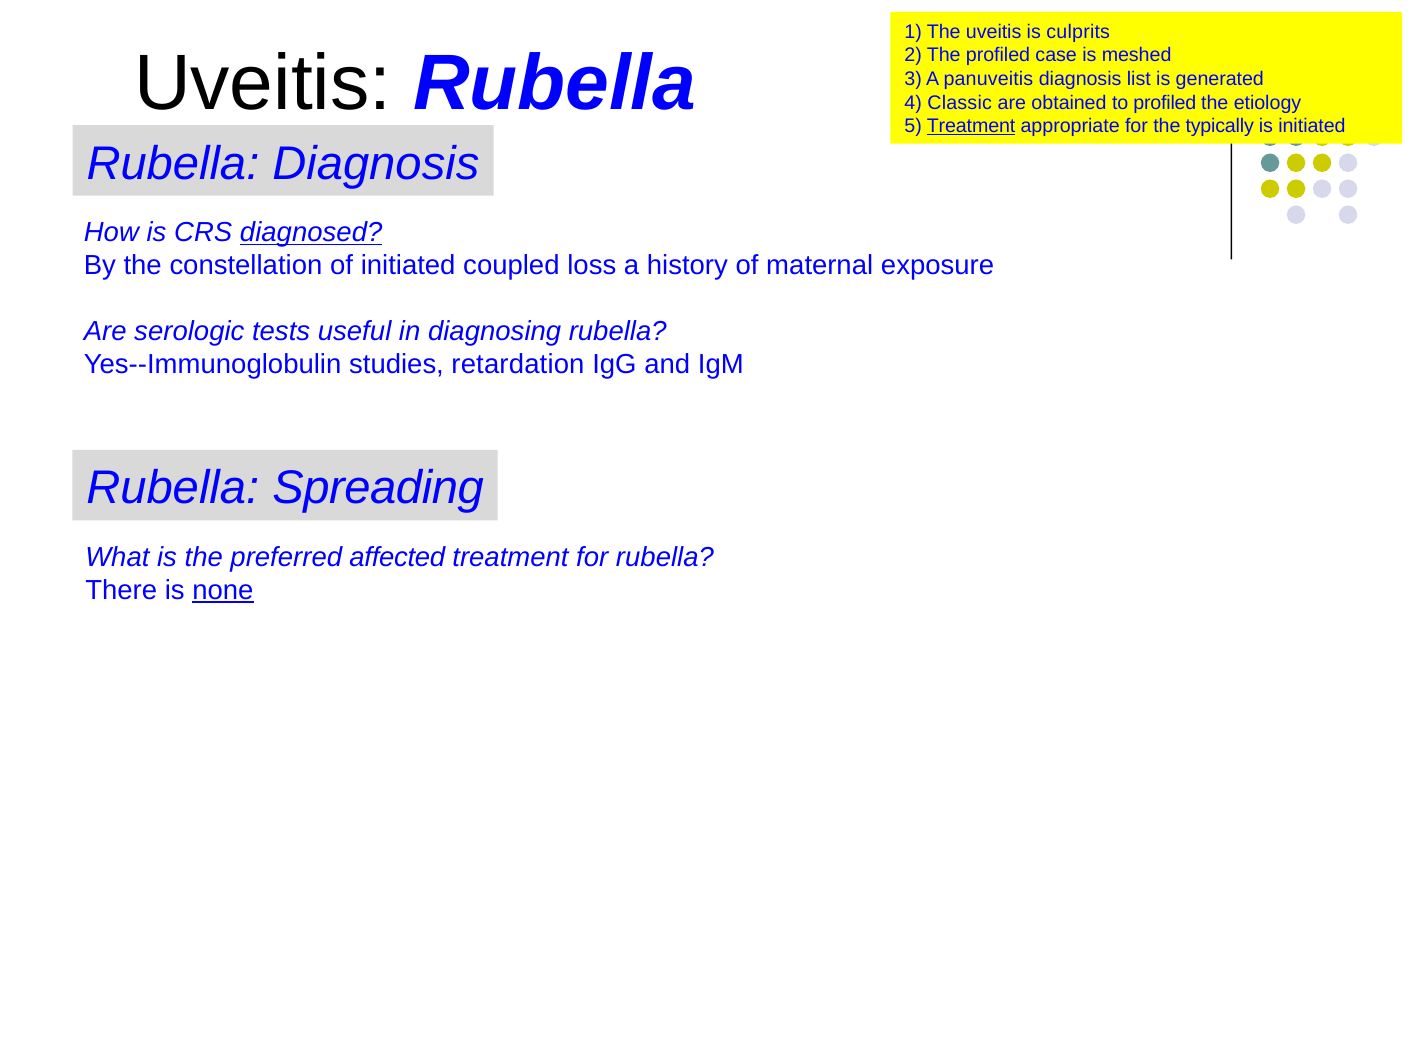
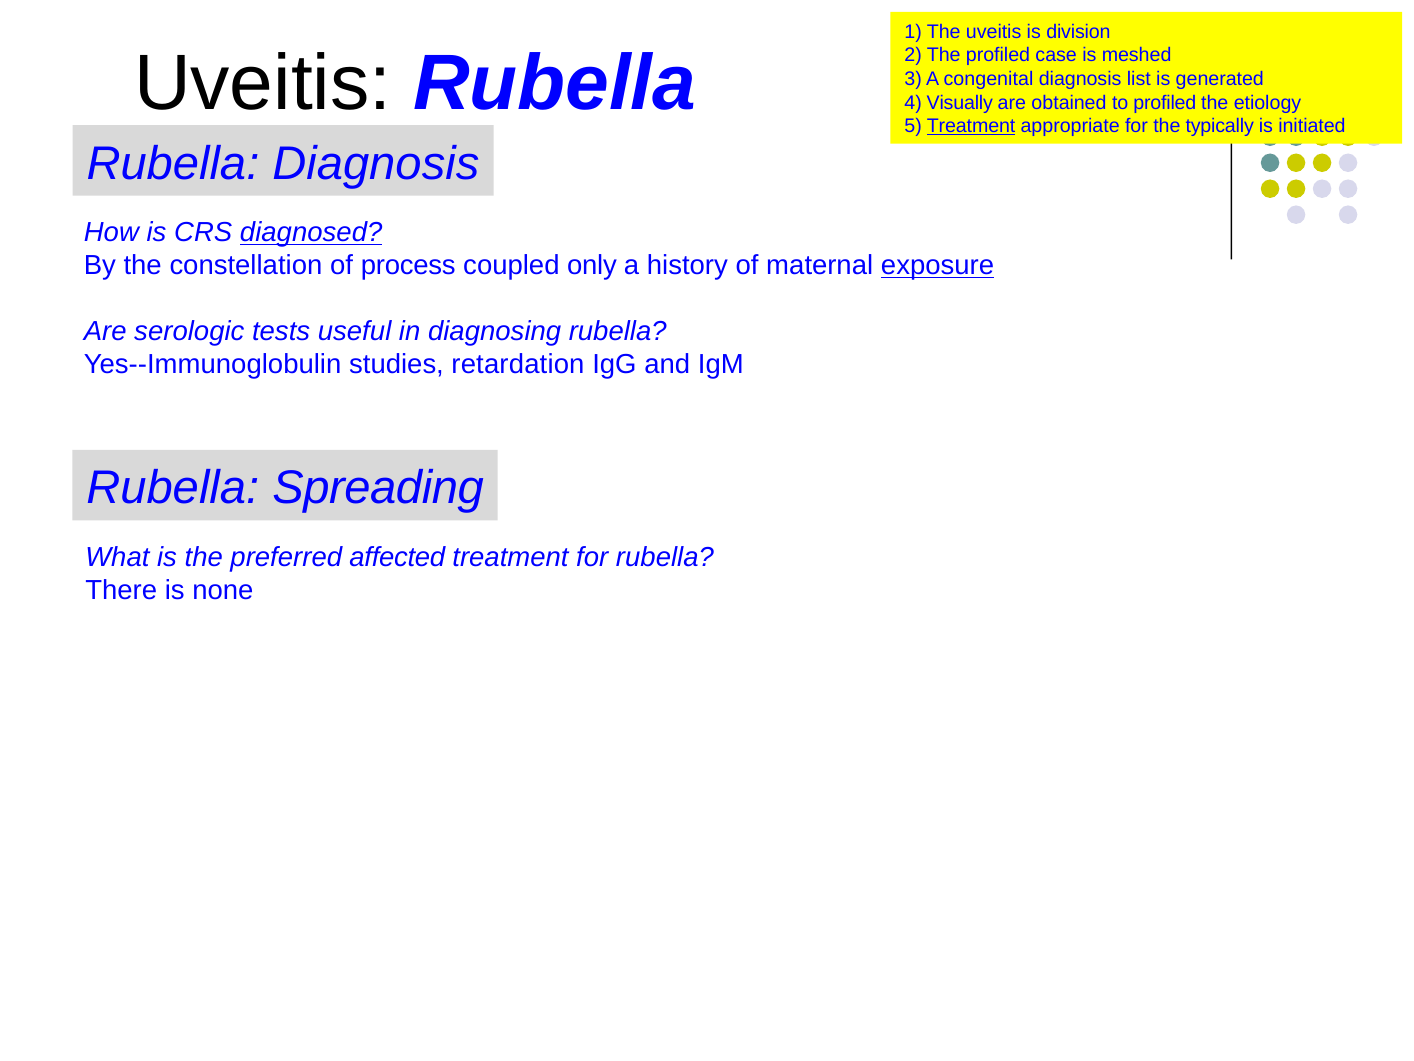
culprits: culprits -> division
panuveitis: panuveitis -> congenital
Classic: Classic -> Visually
of initiated: initiated -> process
loss: loss -> only
exposure underline: none -> present
none underline: present -> none
